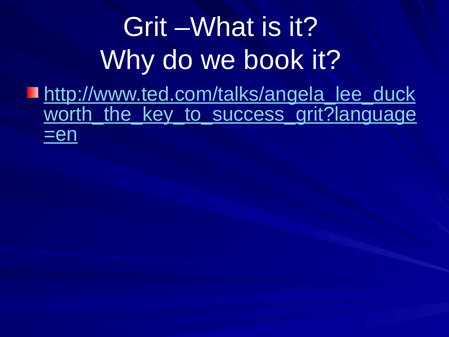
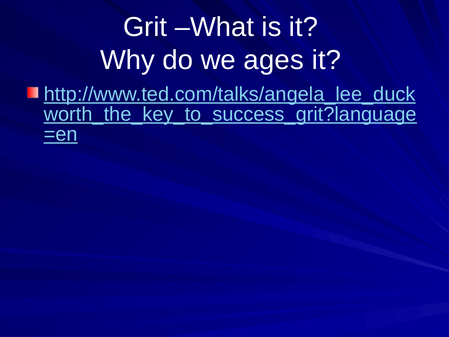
book: book -> ages
